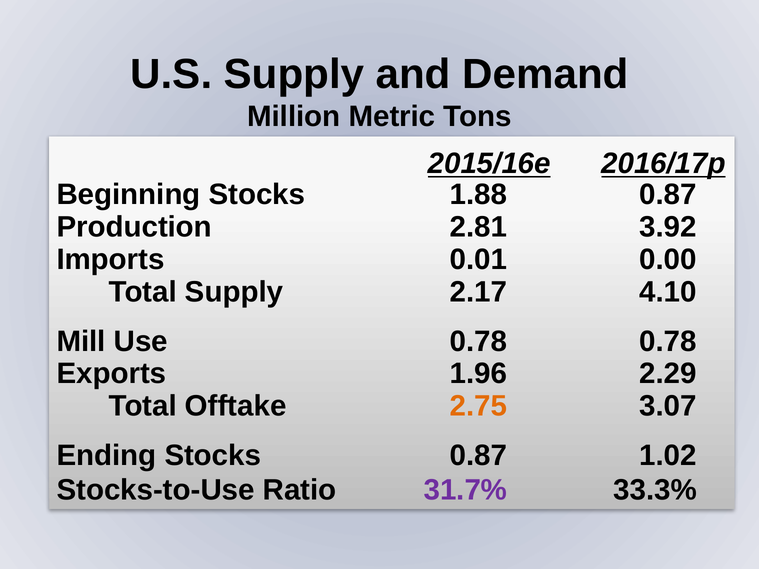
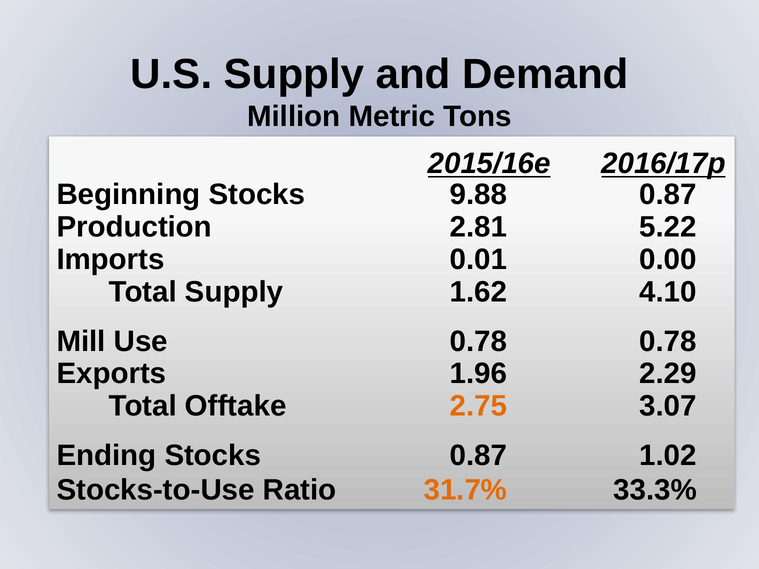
1.88: 1.88 -> 9.88
3.92: 3.92 -> 5.22
2.17: 2.17 -> 1.62
31.7% colour: purple -> orange
